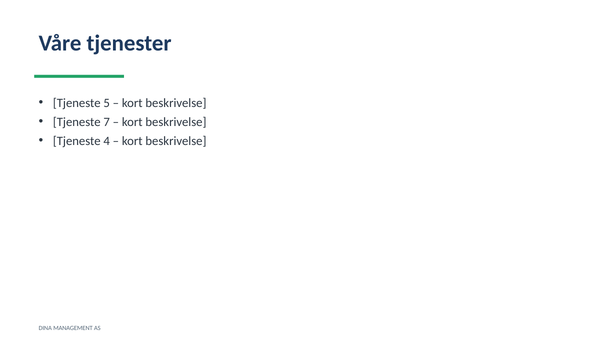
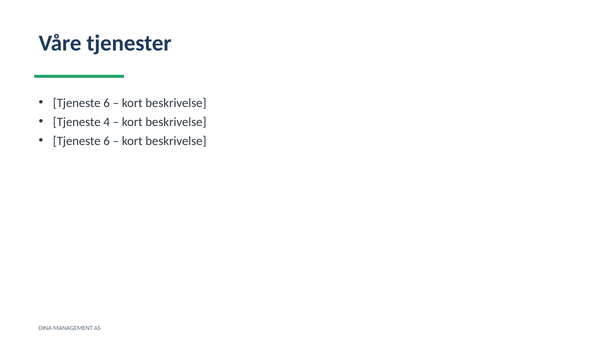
5 at (107, 103): 5 -> 6
7: 7 -> 4
4 at (107, 141): 4 -> 6
